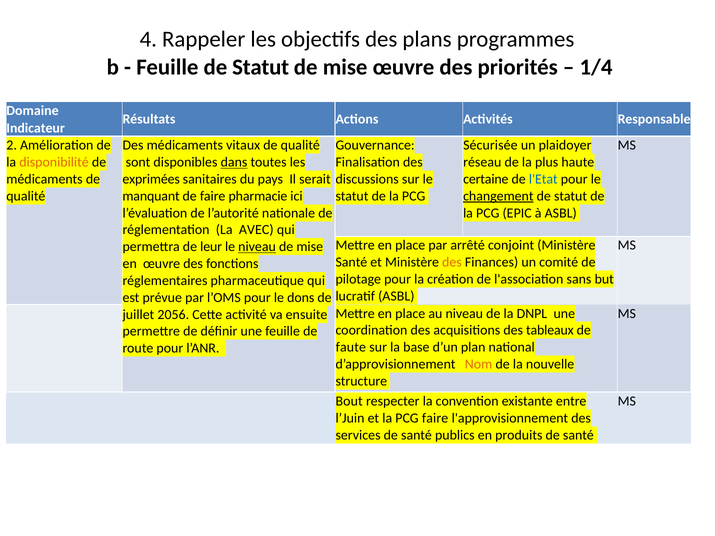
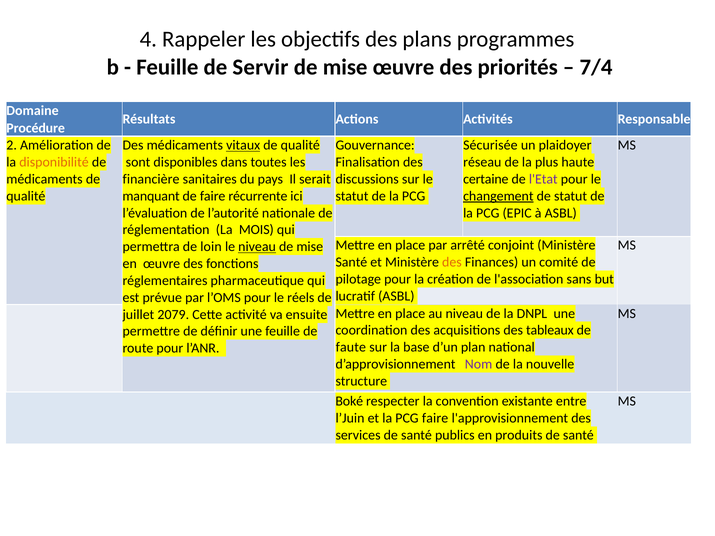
Feuille de Statut: Statut -> Servir
1/4: 1/4 -> 7/4
Indicateur: Indicateur -> Procédure
vitaux underline: none -> present
dans underline: present -> none
exprimées: exprimées -> financière
l'Etat colour: blue -> purple
pharmacie: pharmacie -> récurrente
AVEC: AVEC -> MOIS
leur: leur -> loin
dons: dons -> réels
2056: 2056 -> 2079
Nom colour: orange -> purple
Bout: Bout -> Boké
